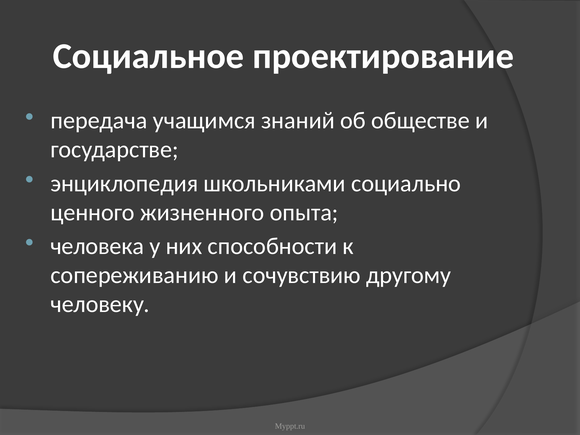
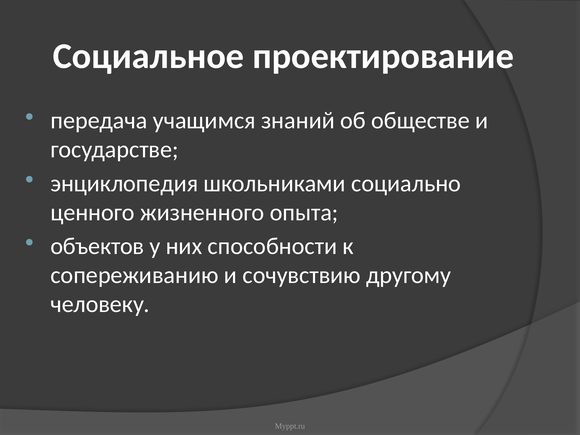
человека: человека -> объектов
